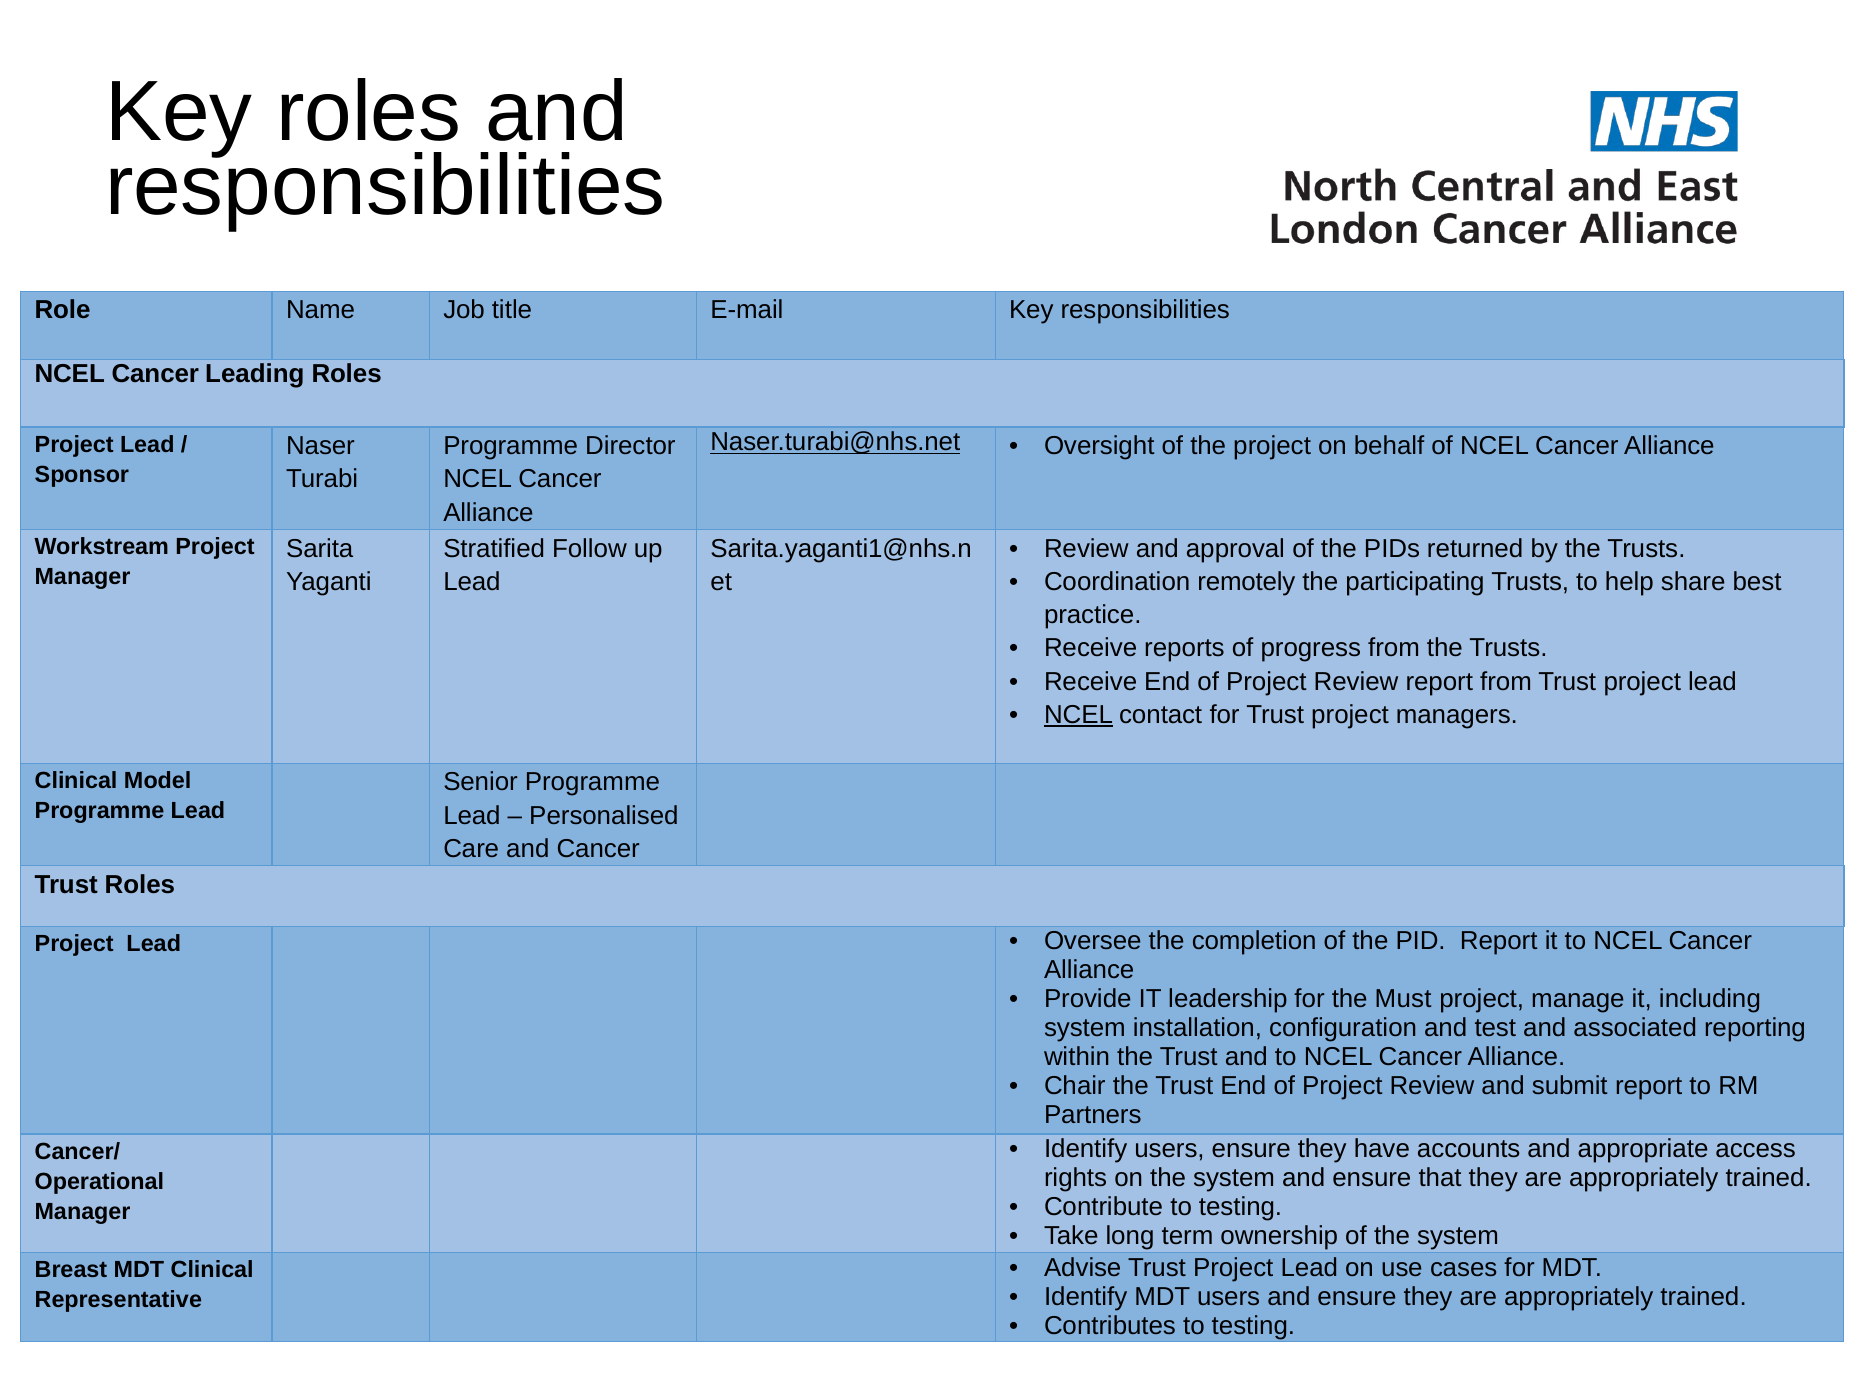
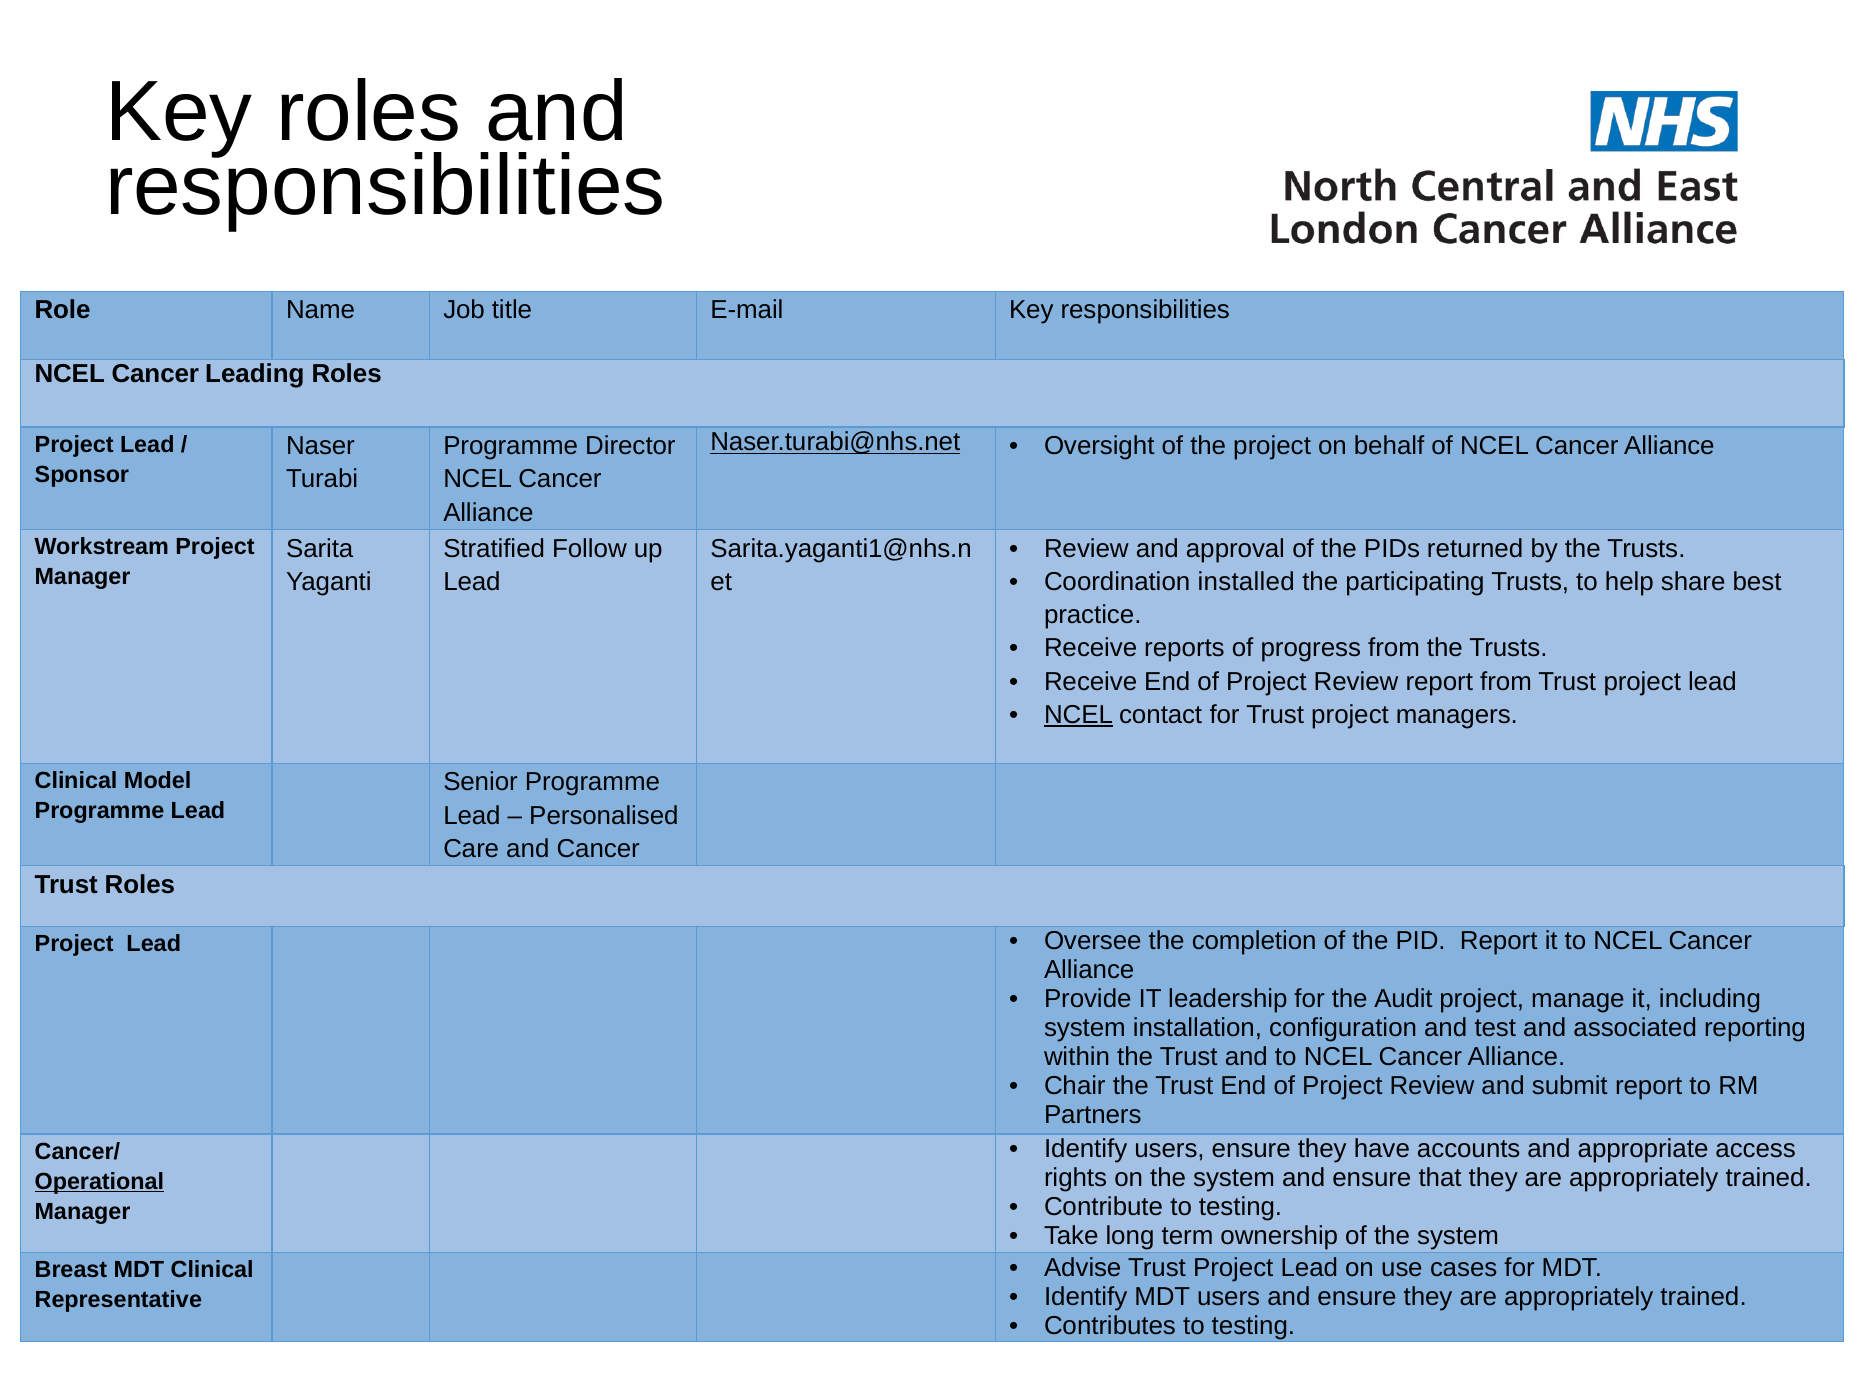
remotely: remotely -> installed
Must: Must -> Audit
Operational underline: none -> present
